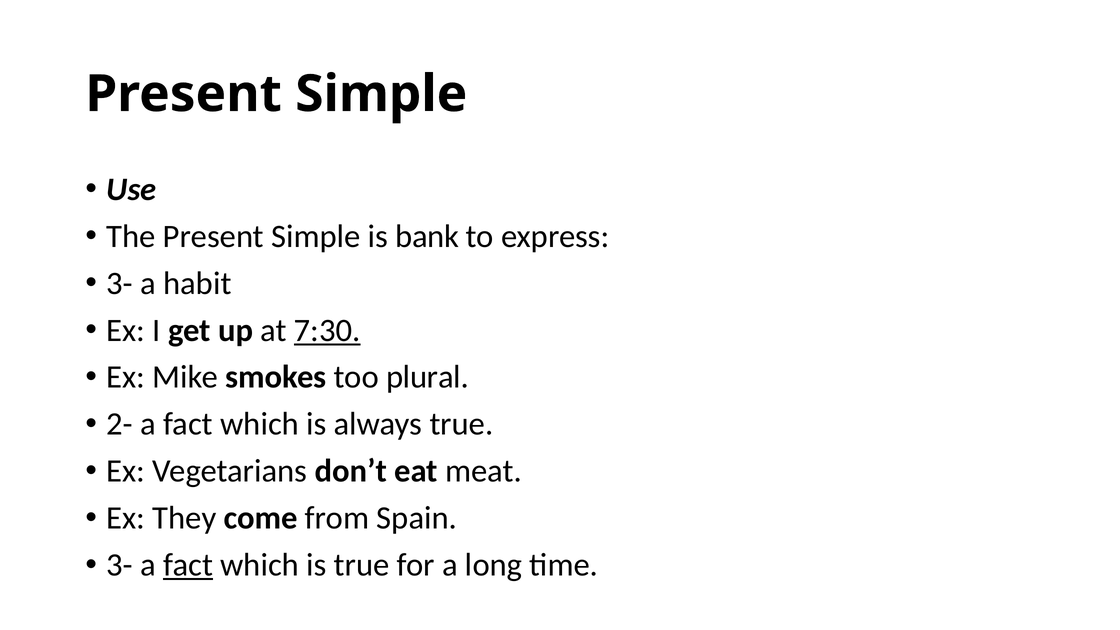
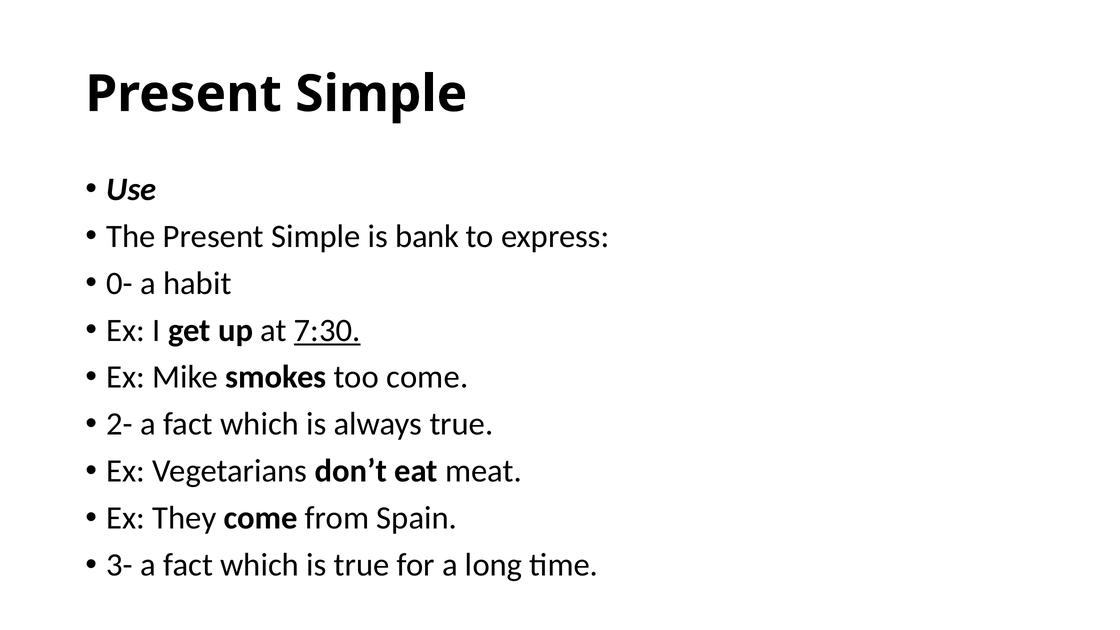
3- at (120, 283): 3- -> 0-
too plural: plural -> come
fact at (188, 565) underline: present -> none
